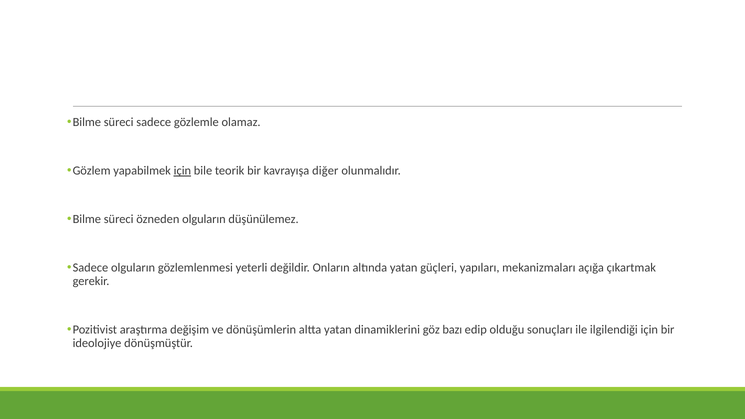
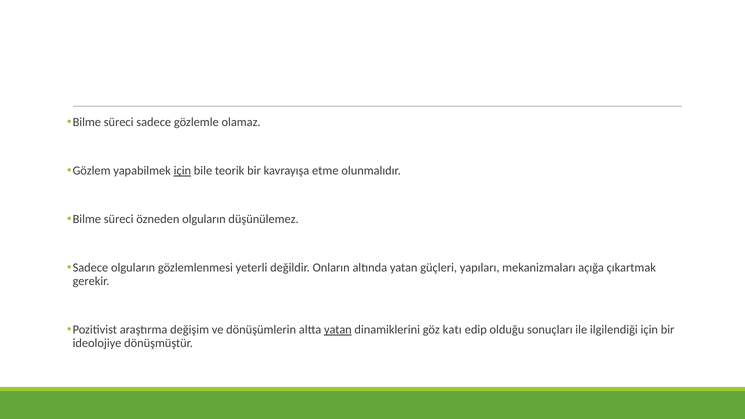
diğer: diğer -> etme
yatan at (338, 330) underline: none -> present
bazı: bazı -> katı
